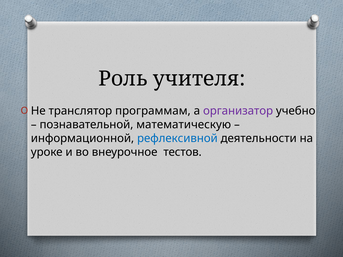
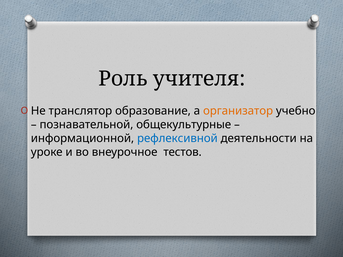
программам: программам -> образование
организатор colour: purple -> orange
математическую: математическую -> общекультурные
